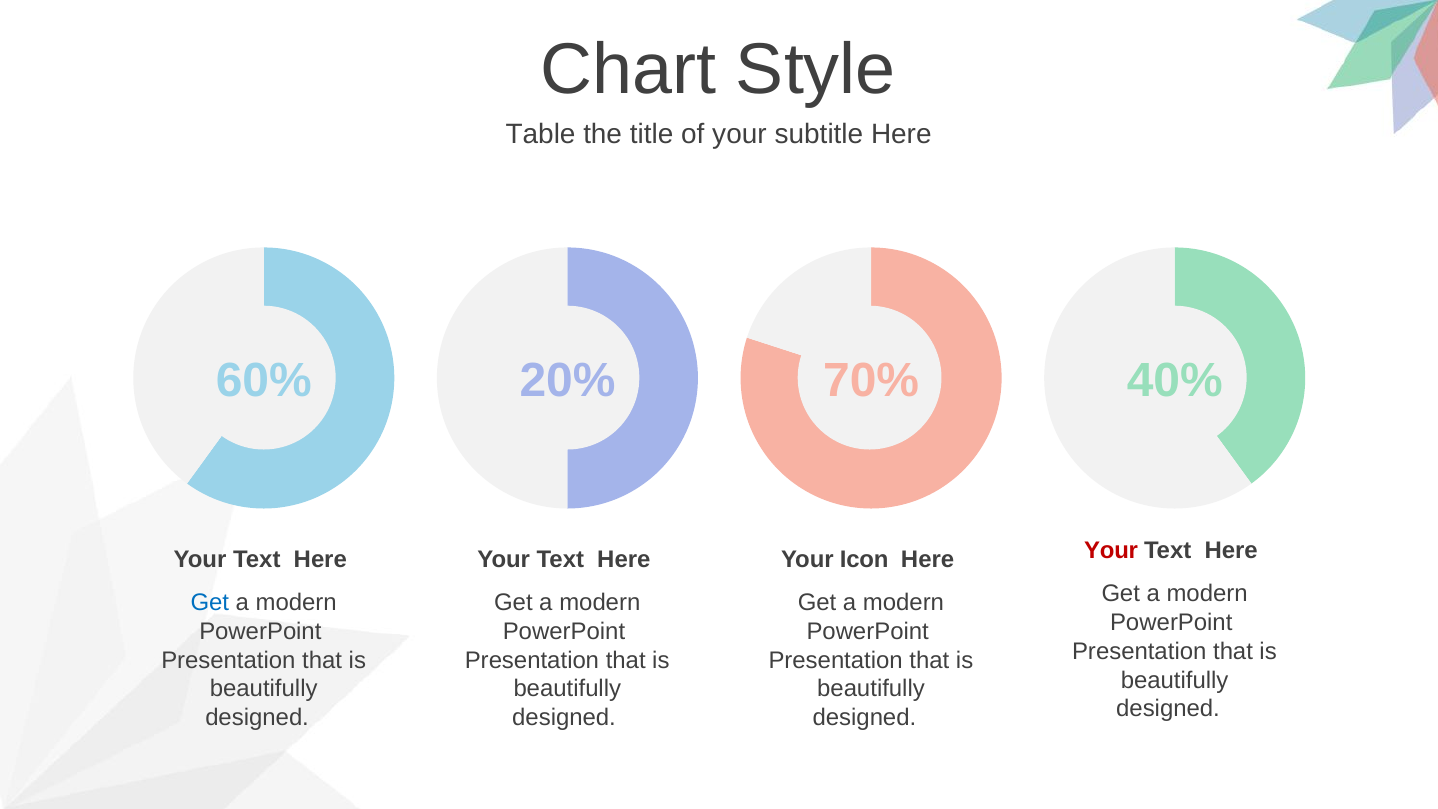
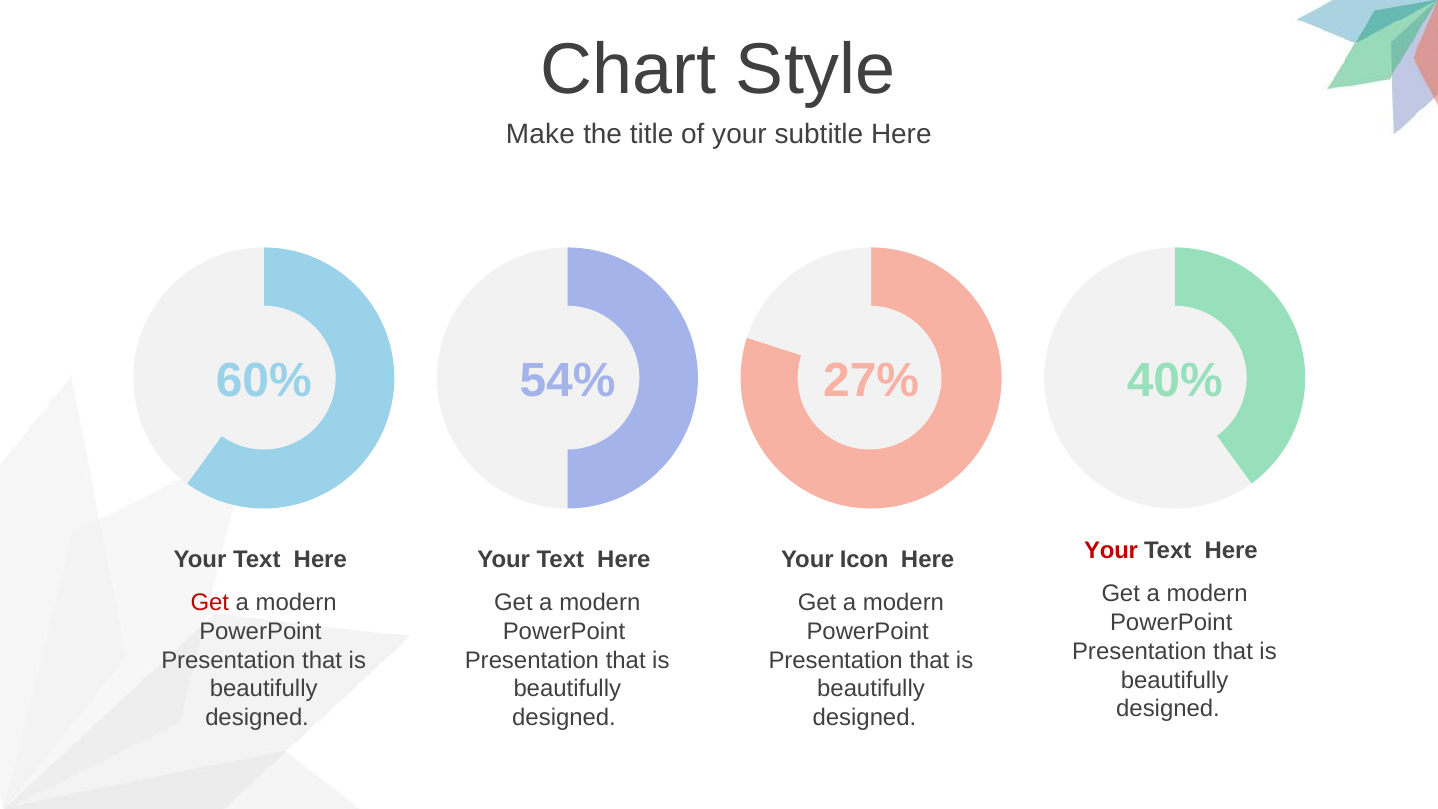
Table: Table -> Make
20%: 20% -> 54%
70%: 70% -> 27%
Get at (210, 603) colour: blue -> red
